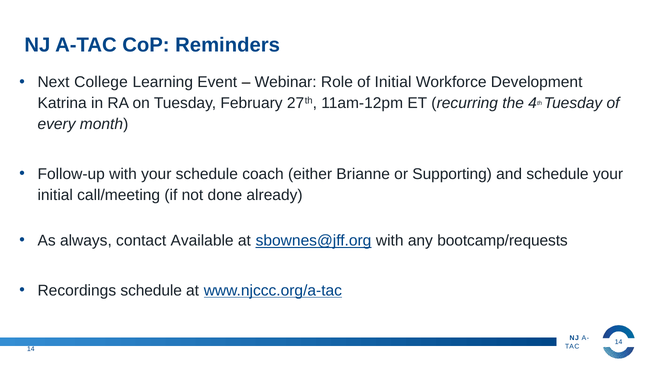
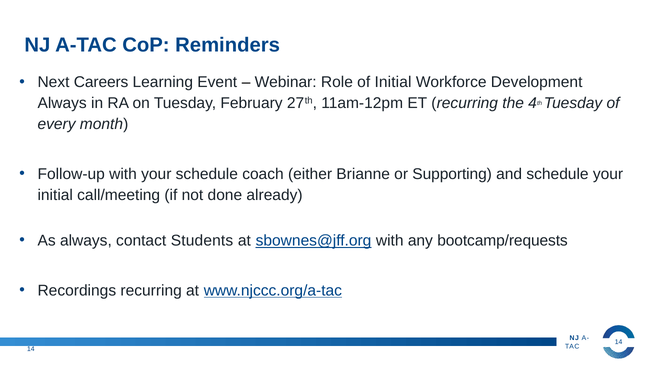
College: College -> Careers
Katrina at (62, 103): Katrina -> Always
Available: Available -> Students
Recordings schedule: schedule -> recurring
